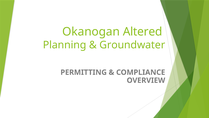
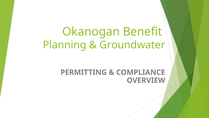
Altered: Altered -> Benefit
